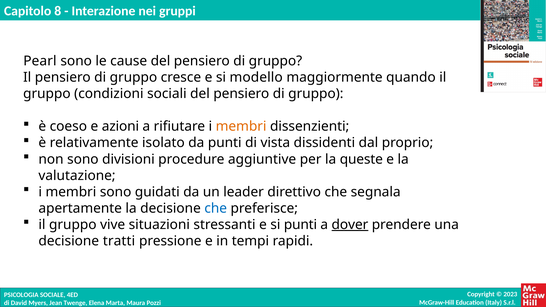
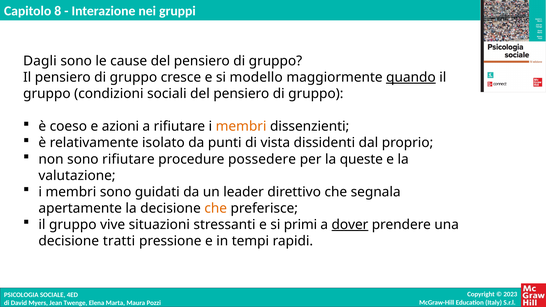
Pearl: Pearl -> Dagli
quando underline: none -> present
sono divisioni: divisioni -> rifiutare
aggiuntive: aggiuntive -> possedere
che at (216, 208) colour: blue -> orange
si punti: punti -> primi
